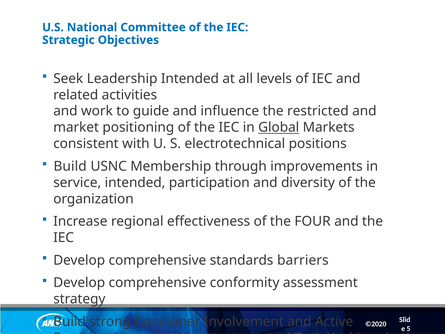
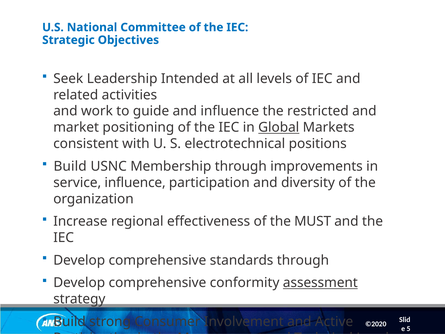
service intended: intended -> influence
FOUR: FOUR -> MUST
standards barriers: barriers -> through
assessment underline: none -> present
